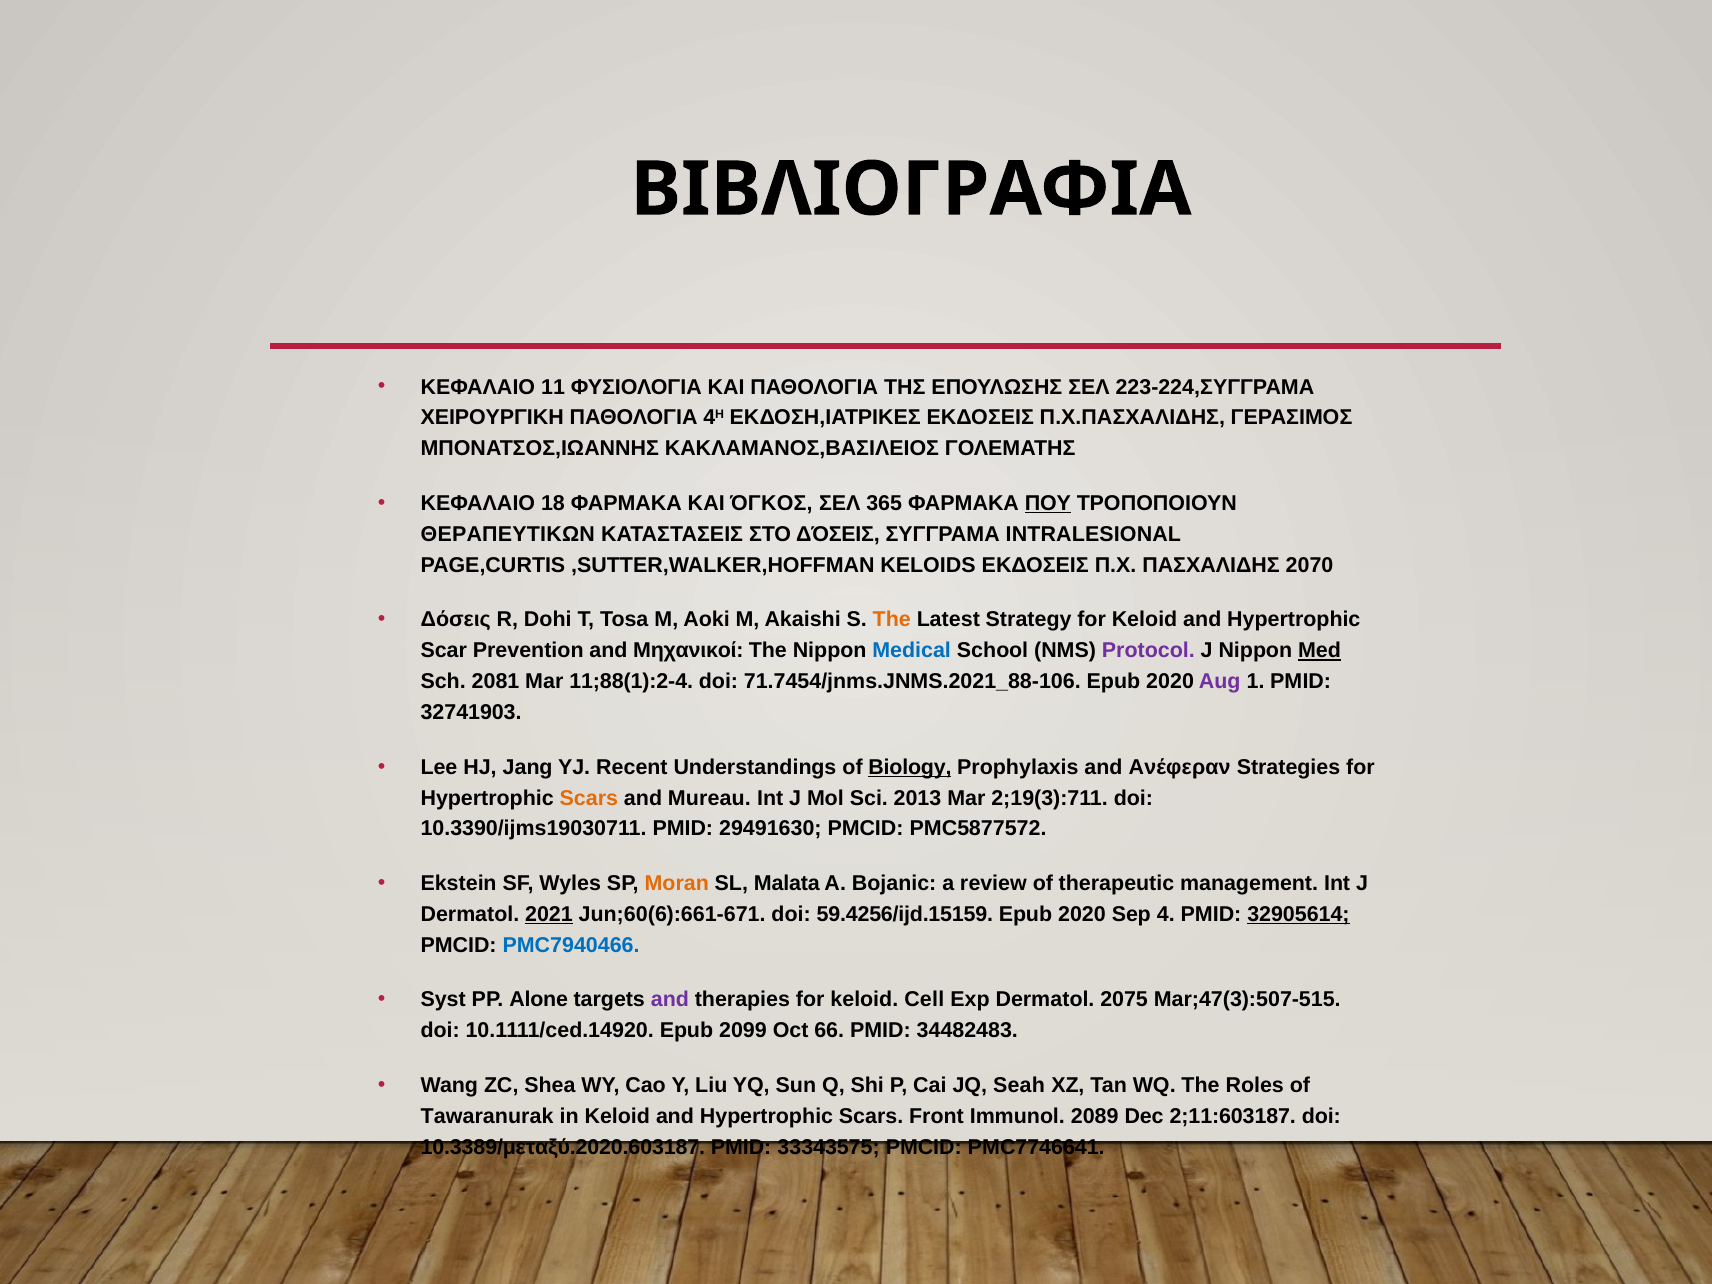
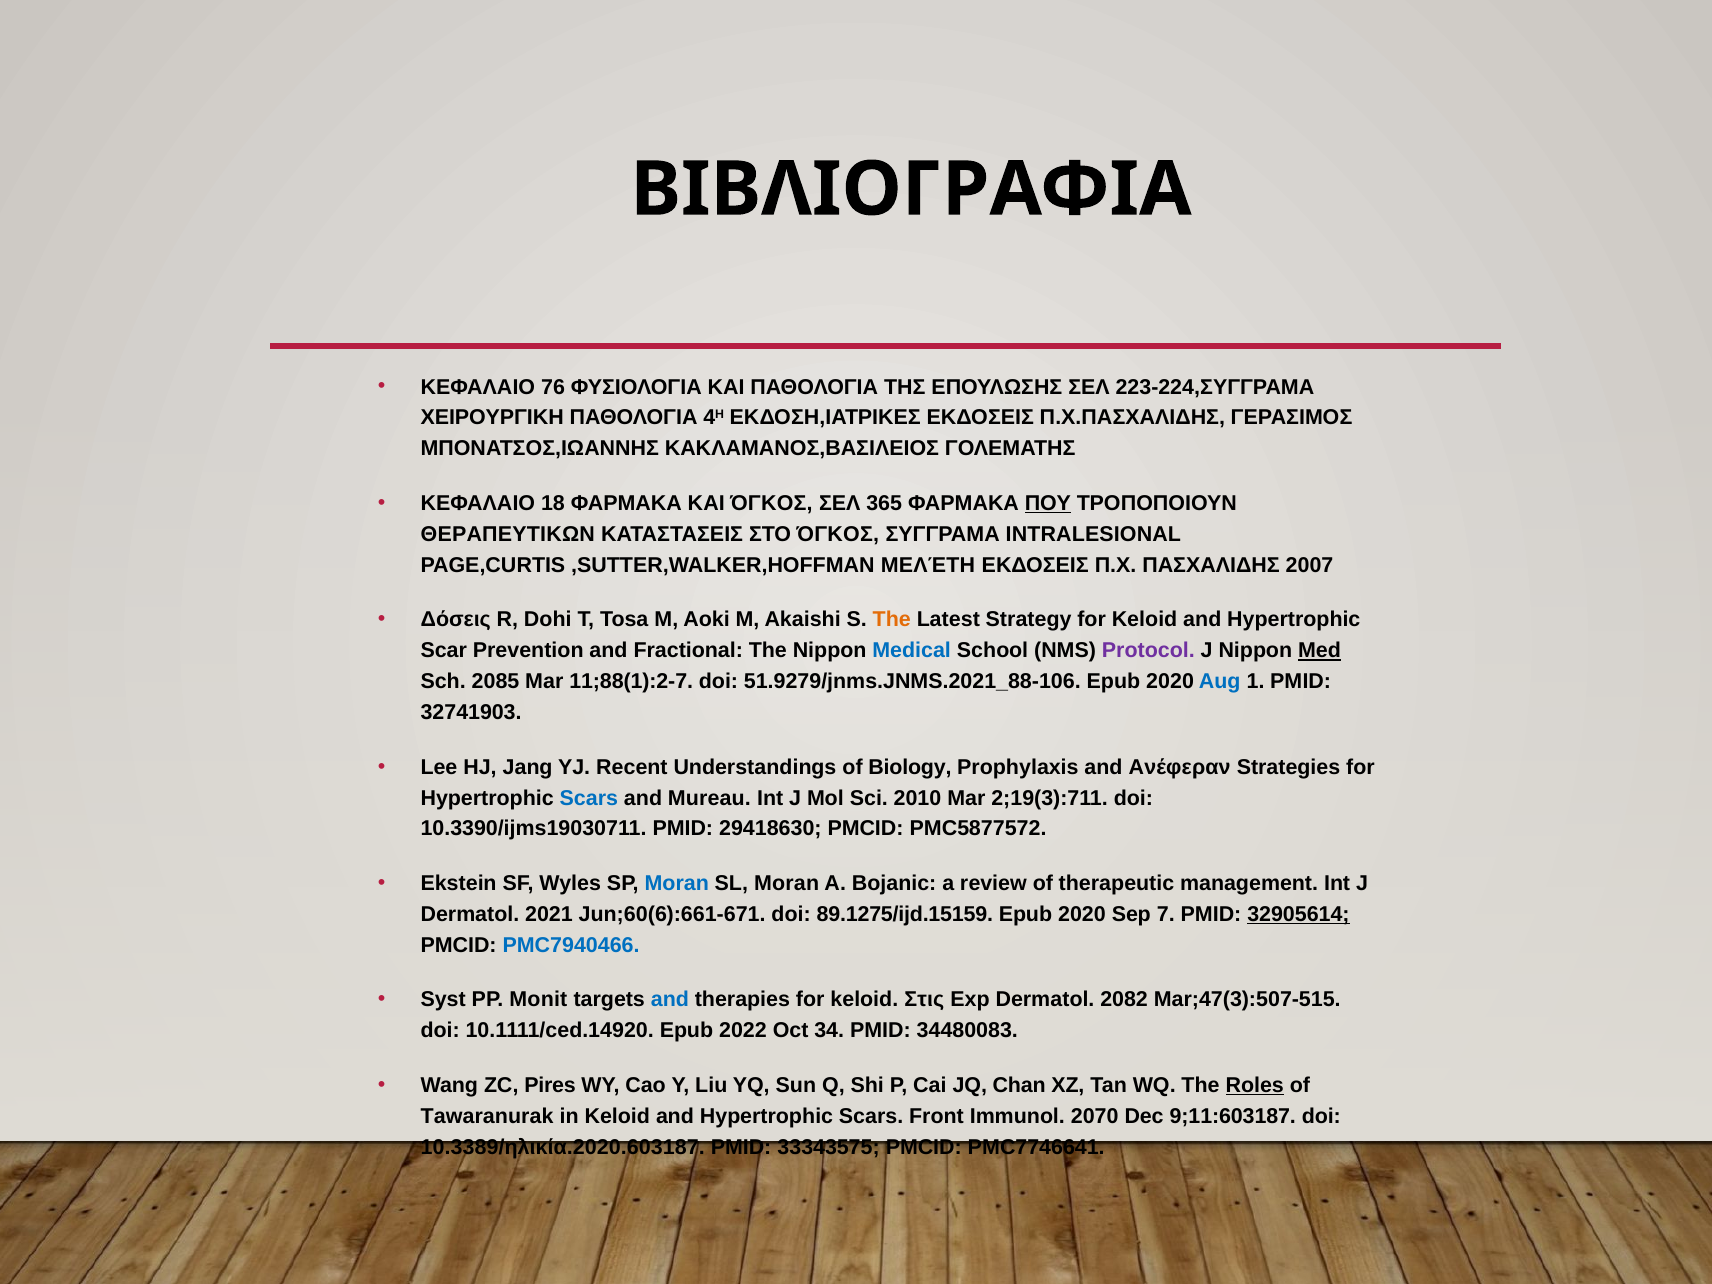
11: 11 -> 76
ΣΤΟ ΔΌΣΕΙΣ: ΔΌΣΕΙΣ -> ΌΓΚΟΣ
KELOIDS: KELOIDS -> ΜΕΛΈΤΗ
2070: 2070 -> 2007
Μηχανικοί: Μηχανικοί -> Fractional
2081: 2081 -> 2085
11;88(1):2-4: 11;88(1):2-4 -> 11;88(1):2-7
71.7454/jnms.JNMS.2021_88-106: 71.7454/jnms.JNMS.2021_88-106 -> 51.9279/jnms.JNMS.2021_88-106
Aug colour: purple -> blue
Biology underline: present -> none
Scars at (589, 798) colour: orange -> blue
2013: 2013 -> 2010
29491630: 29491630 -> 29418630
Moran at (677, 884) colour: orange -> blue
SL Malata: Malata -> Moran
2021 underline: present -> none
59.4256/ijd.15159: 59.4256/ijd.15159 -> 89.1275/ijd.15159
4: 4 -> 7
Alone: Alone -> Monit
and at (670, 1000) colour: purple -> blue
Cell: Cell -> Στις
2075: 2075 -> 2082
2099: 2099 -> 2022
66: 66 -> 34
34482483: 34482483 -> 34480083
Shea: Shea -> Pires
Seah: Seah -> Chan
Roles underline: none -> present
2089: 2089 -> 2070
2;11:603187: 2;11:603187 -> 9;11:603187
10.3389/μεταξύ.2020.603187: 10.3389/μεταξύ.2020.603187 -> 10.3389/ηλικία.2020.603187
